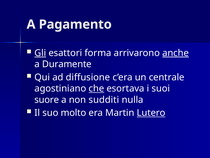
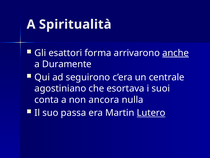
Pagamento: Pagamento -> Spiritualità
Gli underline: present -> none
diffusione: diffusione -> seguirono
che underline: present -> none
suore: suore -> conta
sudditi: sudditi -> ancora
molto: molto -> passa
